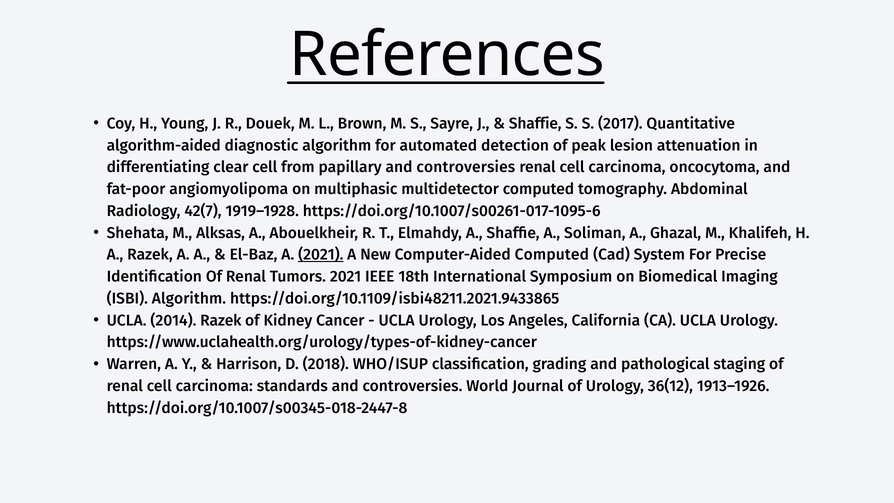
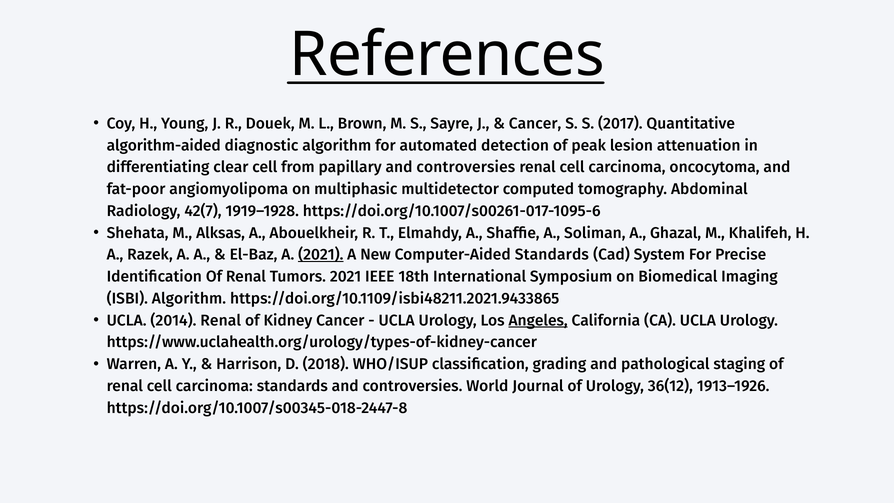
Shaffie at (535, 124): Shaffie -> Cancer
Computer-Aided Computed: Computed -> Standards
2014 Razek: Razek -> Renal
Angeles underline: none -> present
